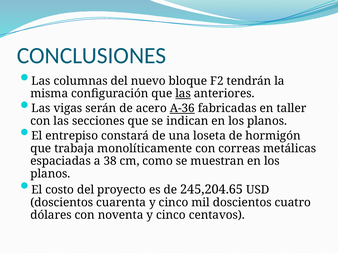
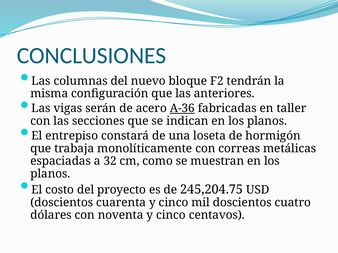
las at (183, 94) underline: present -> none
38: 38 -> 32
245,204.65: 245,204.65 -> 245,204.75
